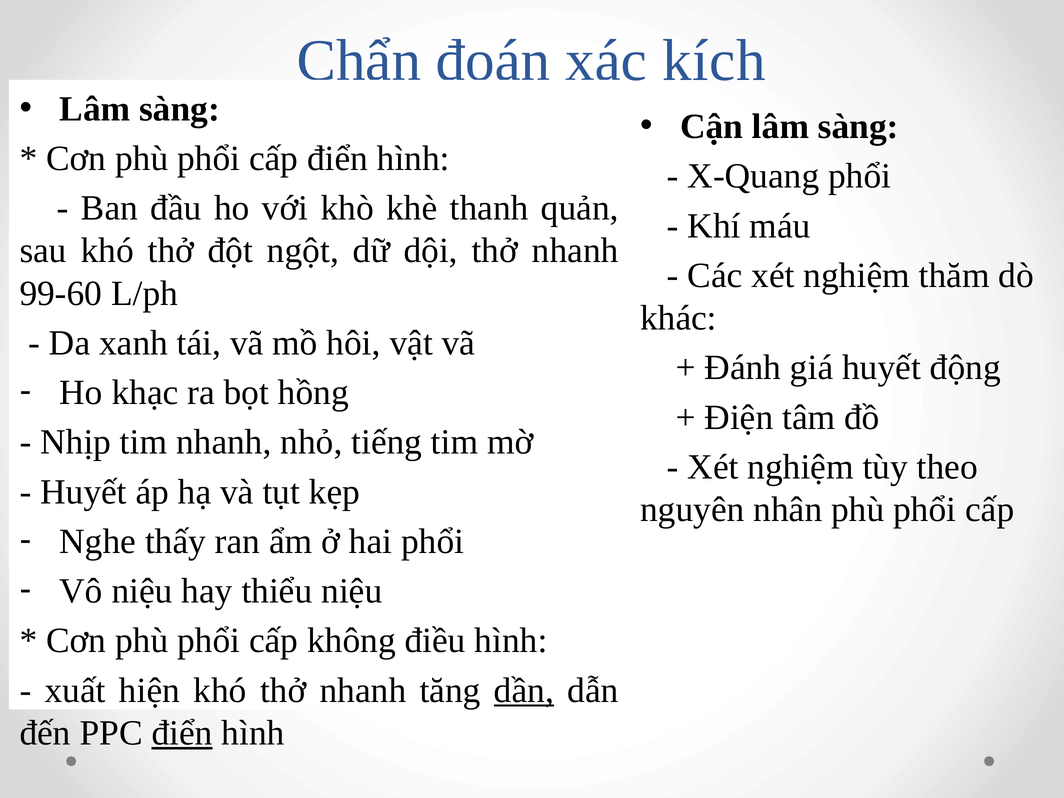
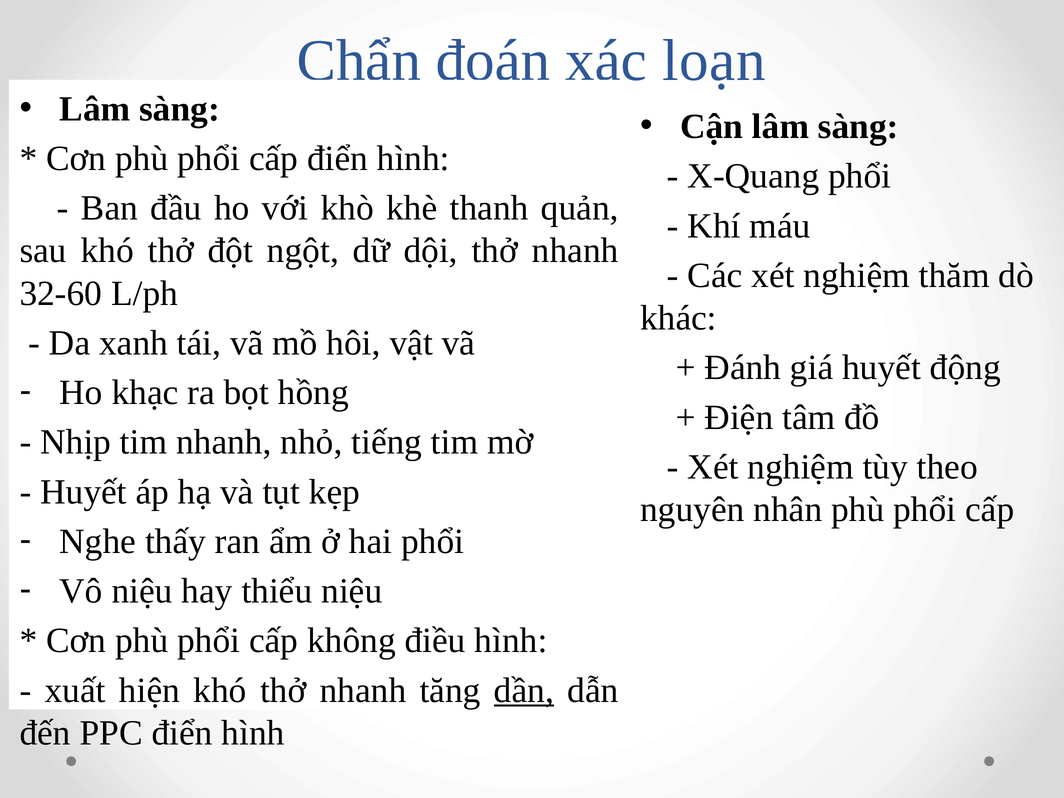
kích: kích -> loạn
99-60: 99-60 -> 32-60
điển at (182, 733) underline: present -> none
